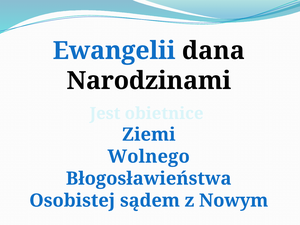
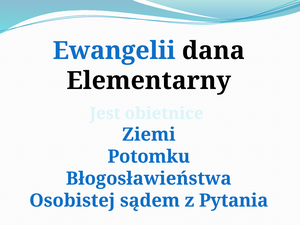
Narodzinami: Narodzinami -> Elementarny
Wolnego: Wolnego -> Potomku
Nowym: Nowym -> Pytania
